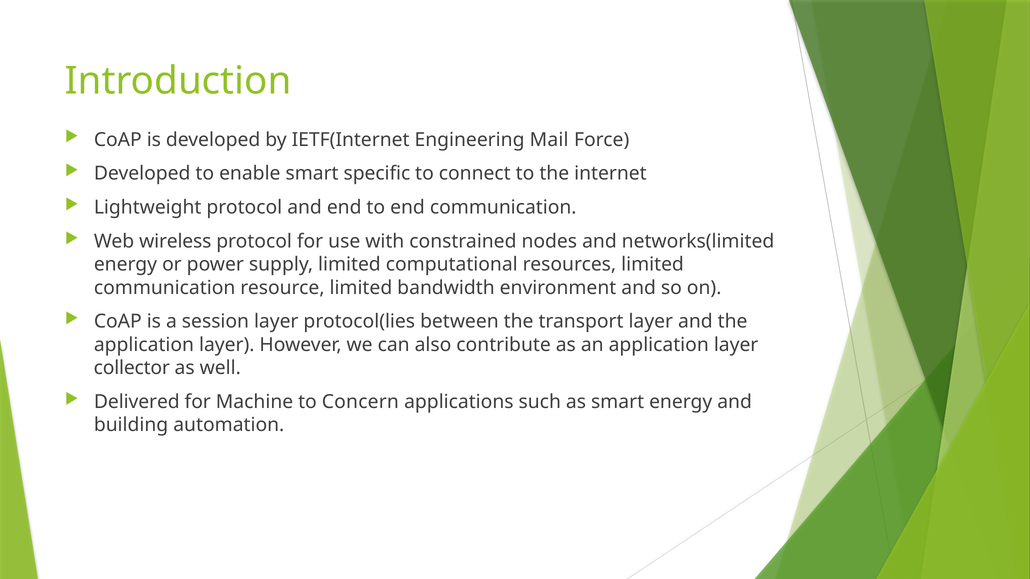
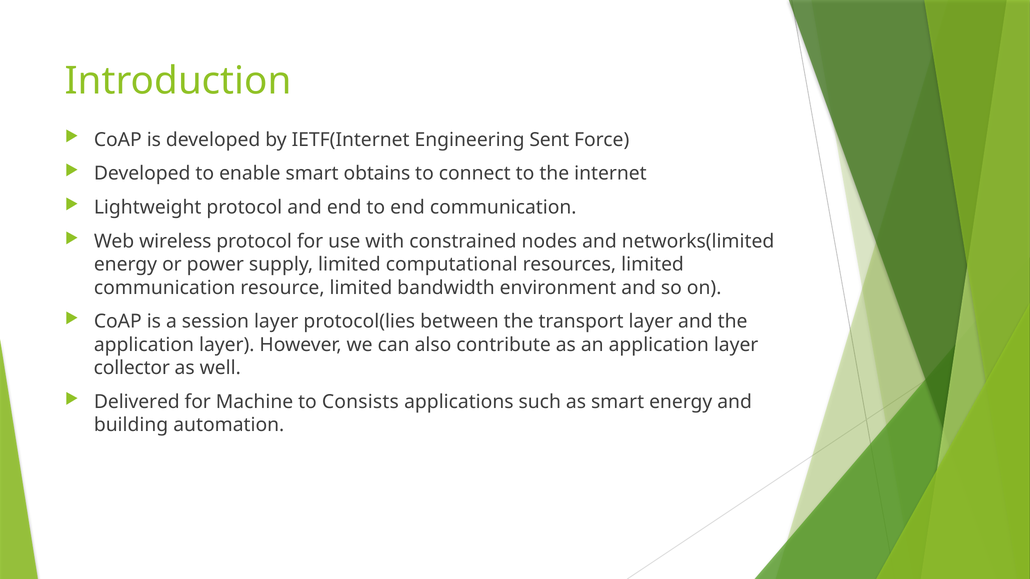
Mail: Mail -> Sent
specific: specific -> obtains
Concern: Concern -> Consists
